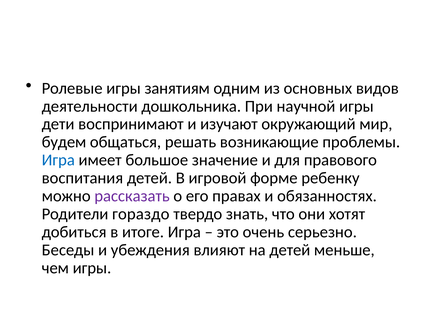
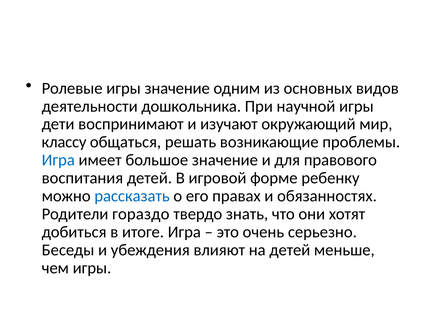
игры занятиям: занятиям -> значение
будем: будем -> классу
рассказать colour: purple -> blue
